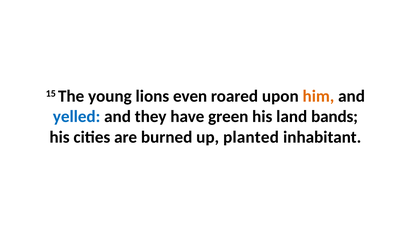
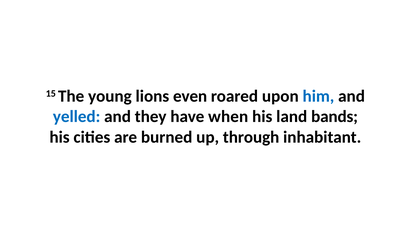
him colour: orange -> blue
green: green -> when
planted: planted -> through
